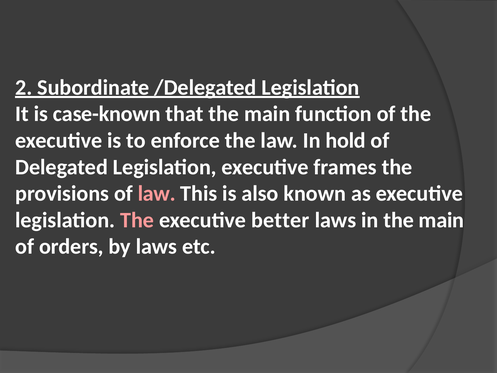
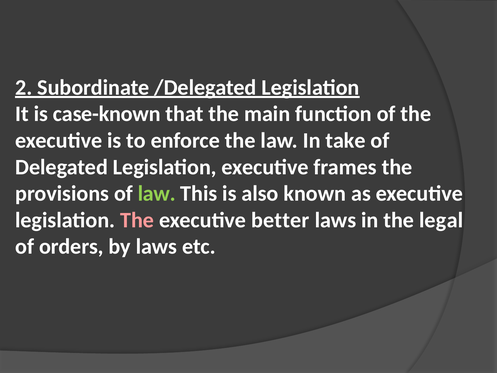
hold: hold -> take
law at (157, 193) colour: pink -> light green
in the main: main -> legal
